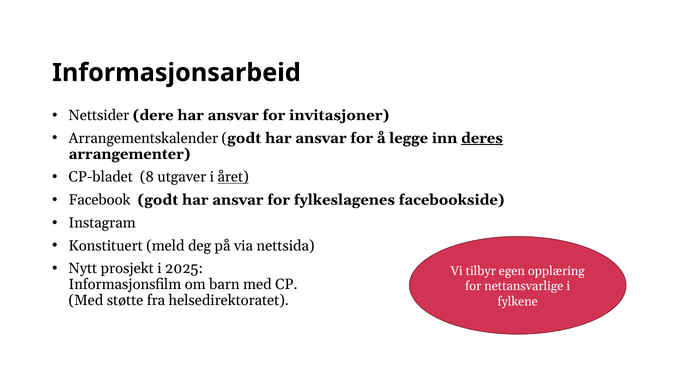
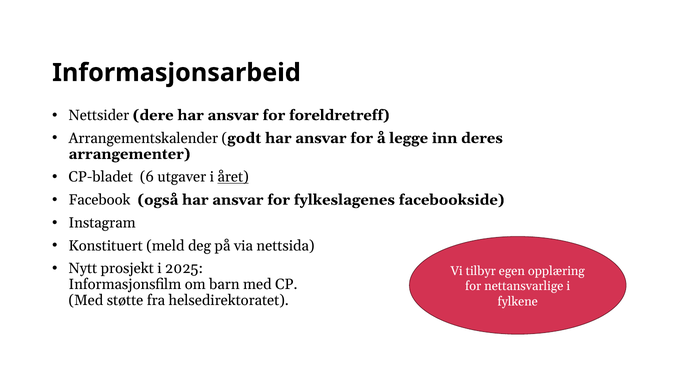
invitasjoner: invitasjoner -> foreldretreff
deres underline: present -> none
8: 8 -> 6
Facebook godt: godt -> også
